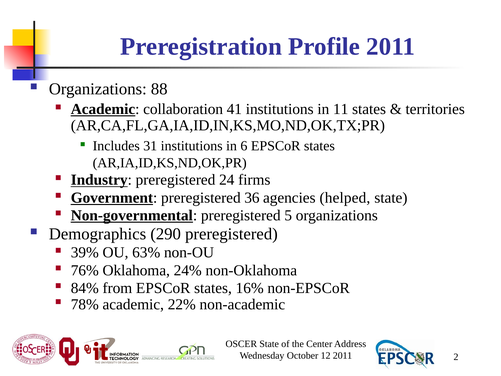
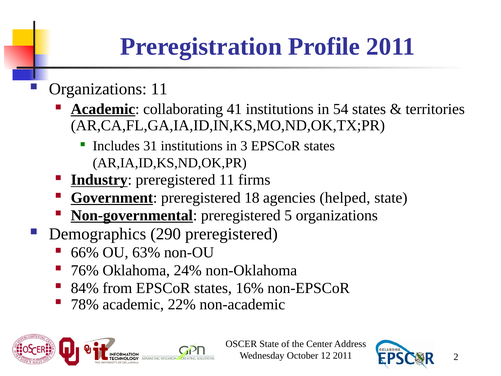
Organizations 88: 88 -> 11
collaboration: collaboration -> collaborating
11: 11 -> 54
6: 6 -> 3
preregistered 24: 24 -> 11
36: 36 -> 18
39%: 39% -> 66%
